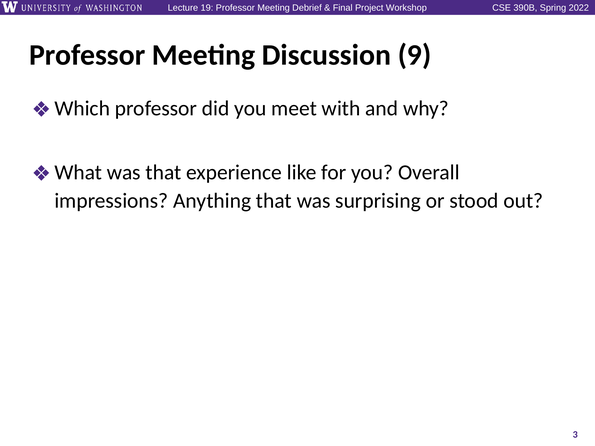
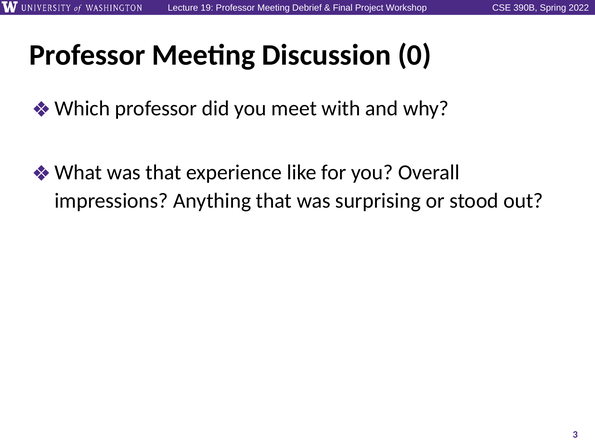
9: 9 -> 0
